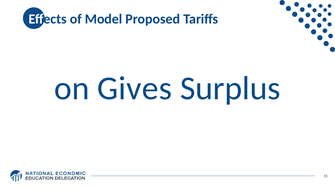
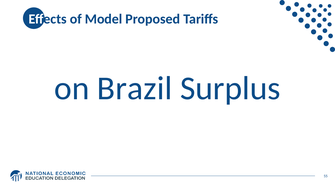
Gives: Gives -> Brazil
